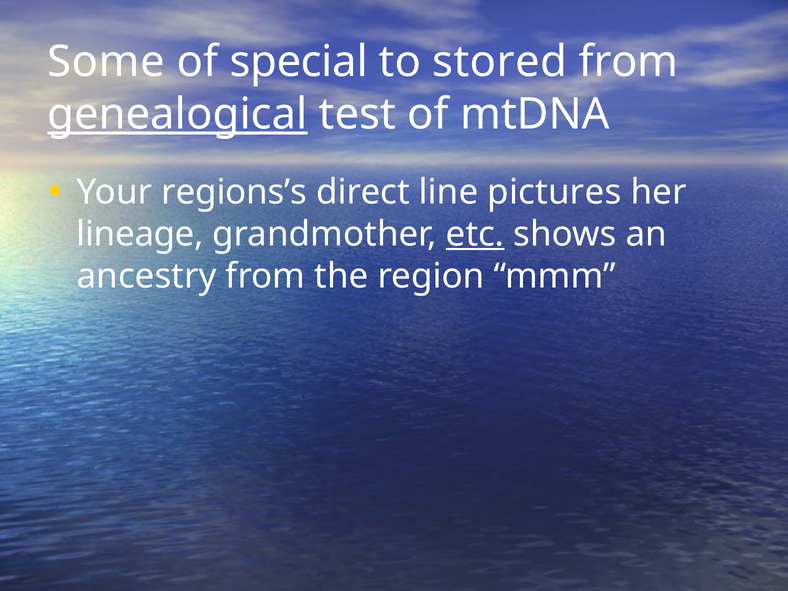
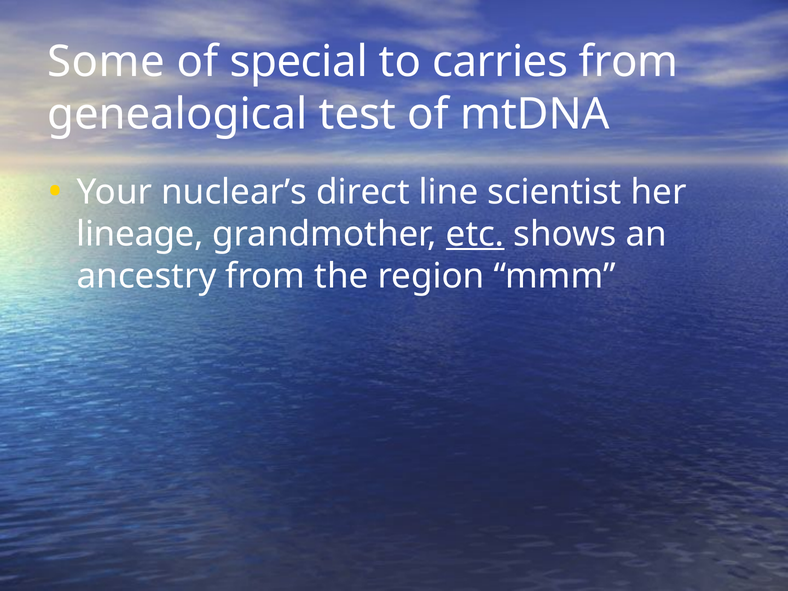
stored: stored -> carries
genealogical underline: present -> none
regions’s: regions’s -> nuclear’s
pictures: pictures -> scientist
